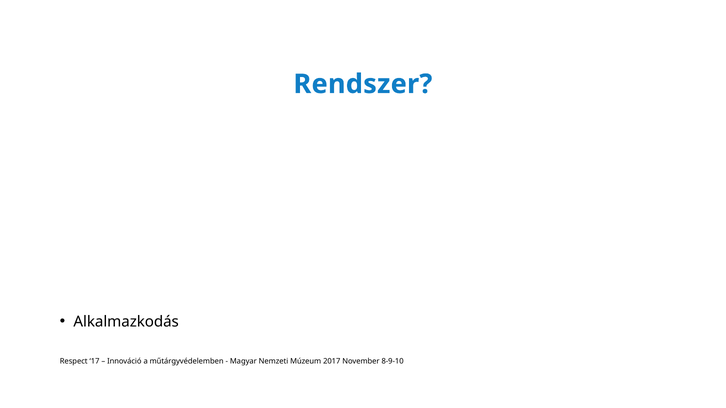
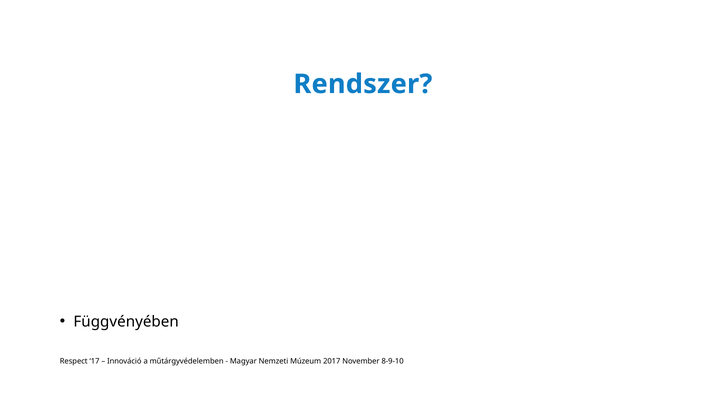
Alkalmazkodás: Alkalmazkodás -> Függvényében
